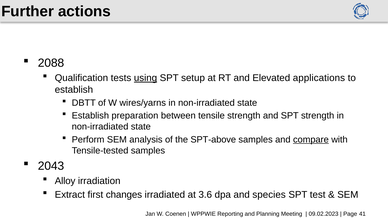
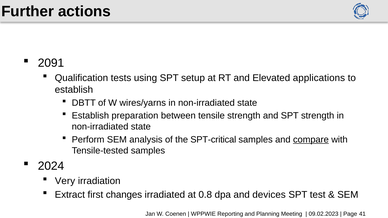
2088: 2088 -> 2091
using underline: present -> none
SPT-above: SPT-above -> SPT-critical
2043: 2043 -> 2024
Alloy: Alloy -> Very
3.6: 3.6 -> 0.8
species: species -> devices
